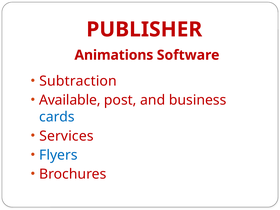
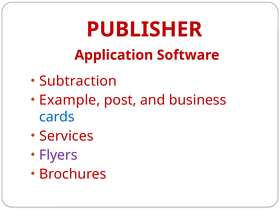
Animations: Animations -> Application
Available: Available -> Example
Flyers colour: blue -> purple
